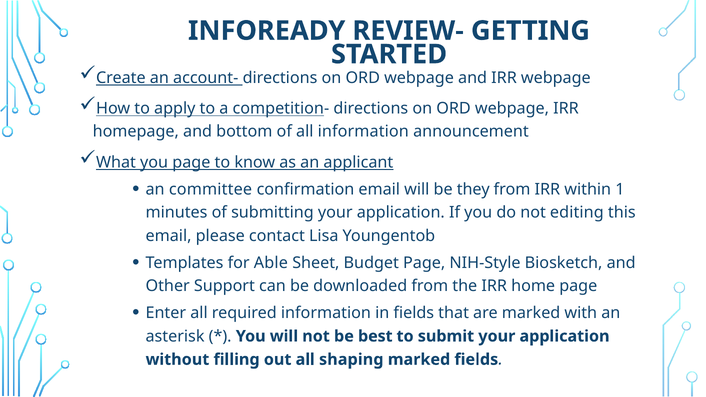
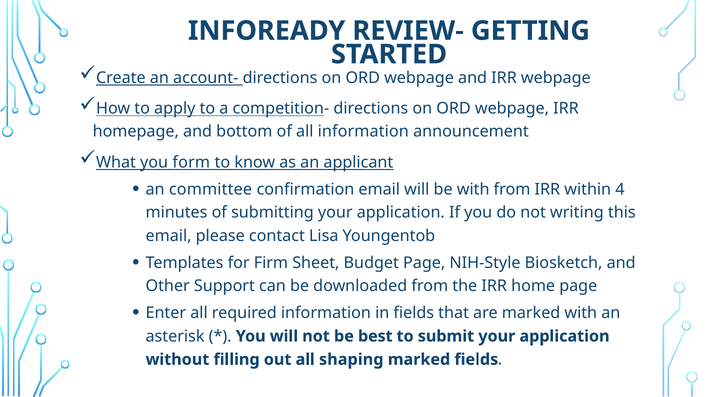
you page: page -> form
be they: they -> with
1: 1 -> 4
editing: editing -> writing
Able: Able -> Firm
